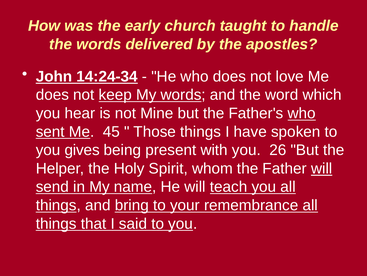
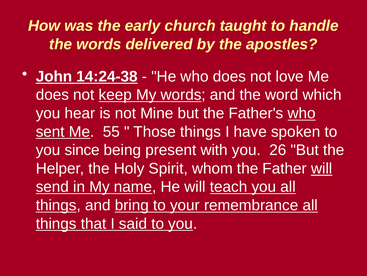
14:24-34: 14:24-34 -> 14:24-38
45: 45 -> 55
gives: gives -> since
